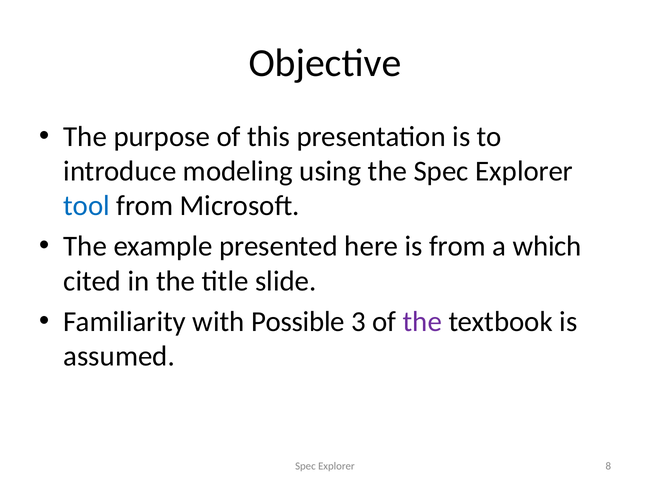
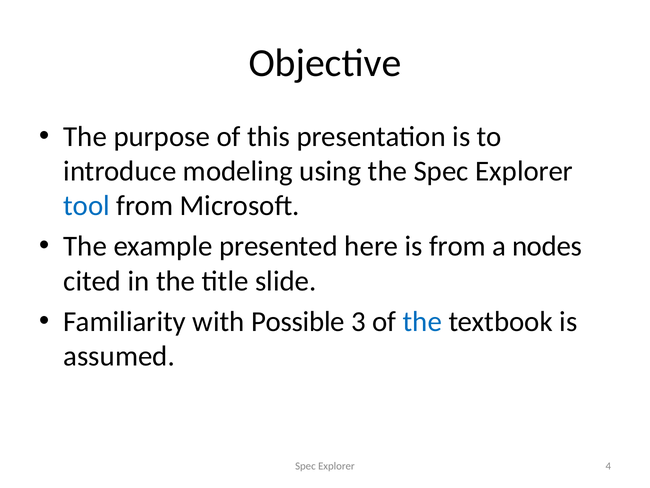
which: which -> nodes
the at (422, 321) colour: purple -> blue
8: 8 -> 4
